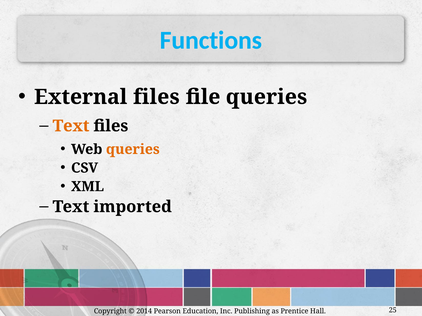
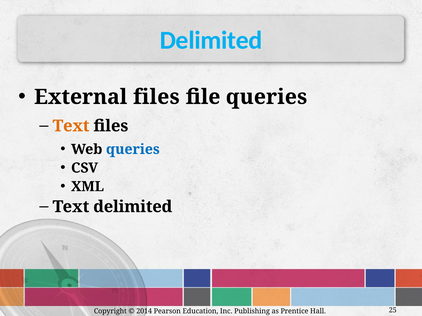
Functions at (211, 40): Functions -> Delimited
queries at (133, 150) colour: orange -> blue
Text imported: imported -> delimited
